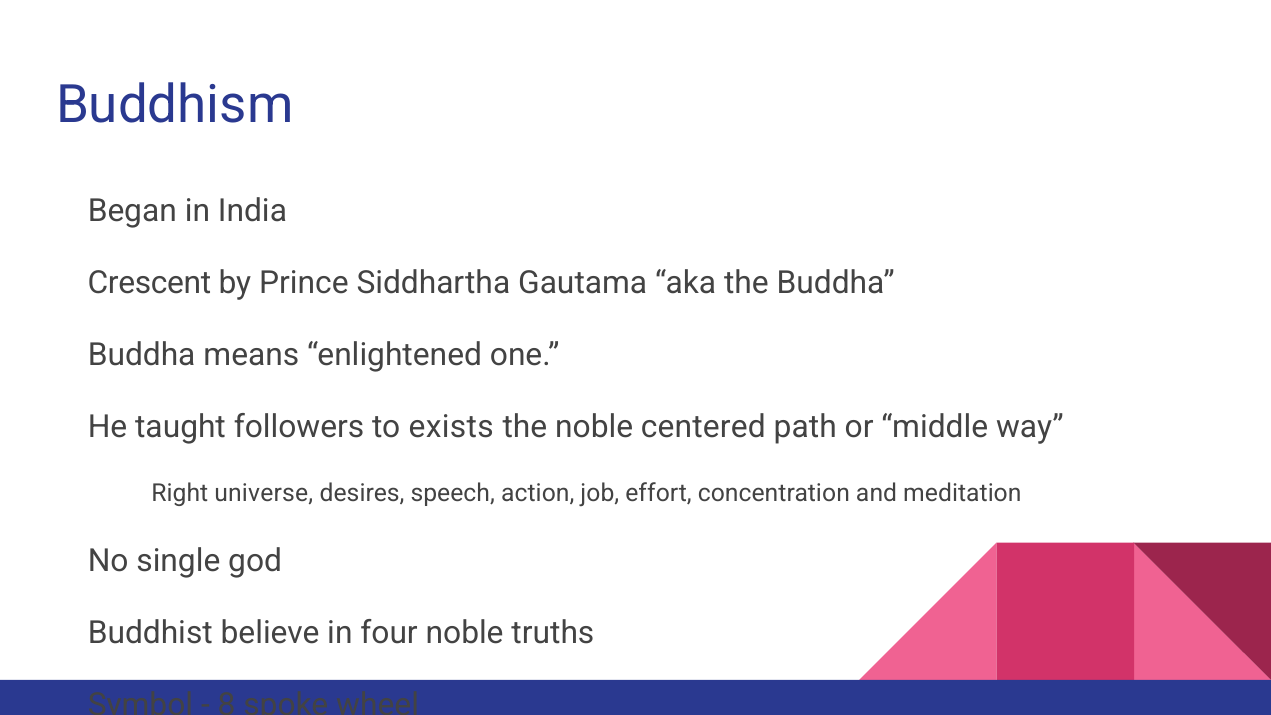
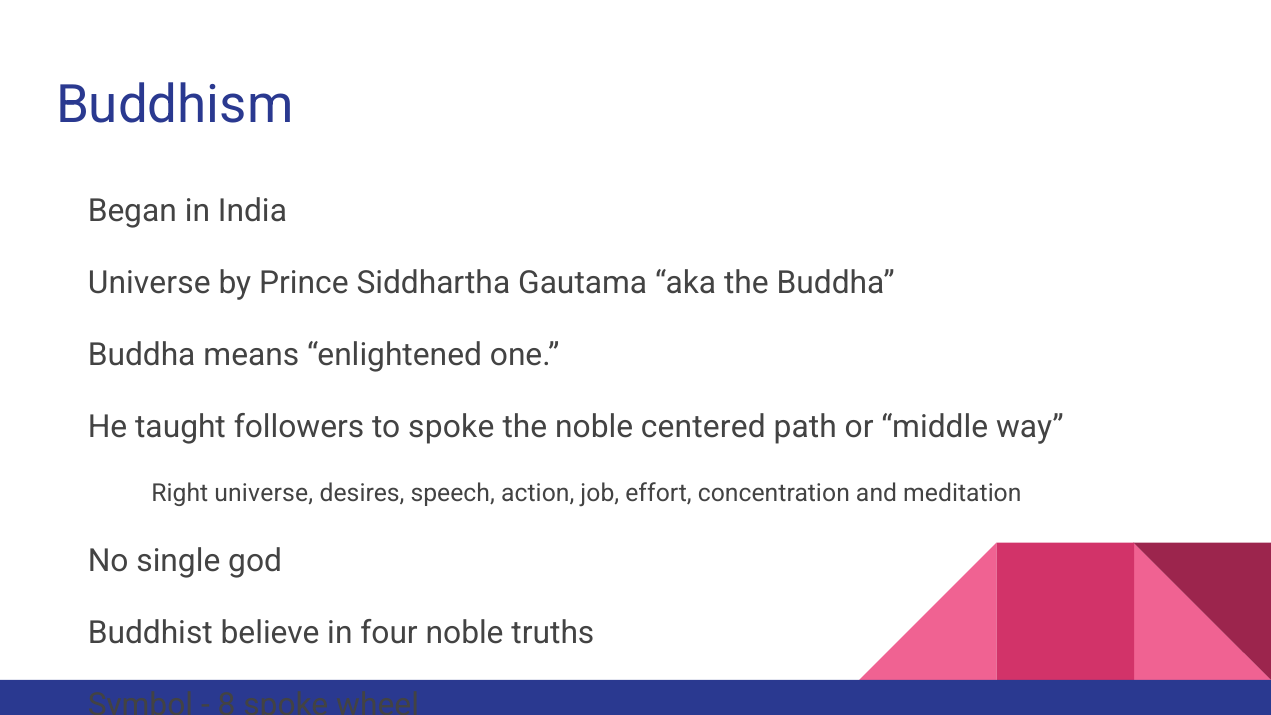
Crescent at (149, 283): Crescent -> Universe
to exists: exists -> spoke
